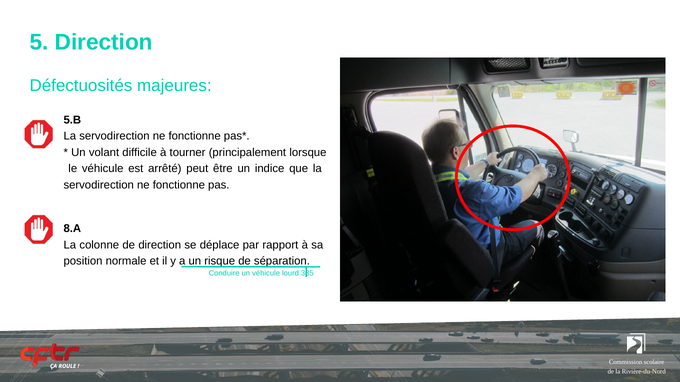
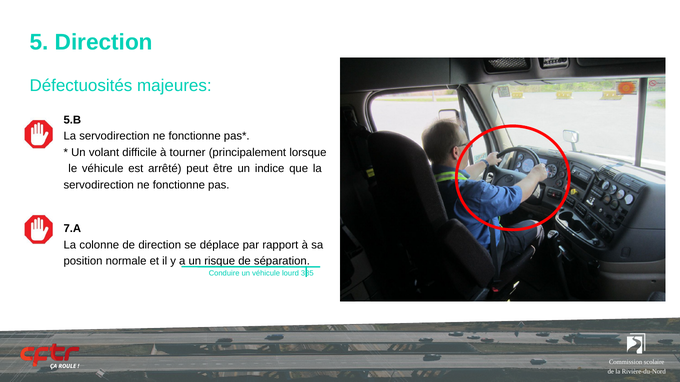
8.A: 8.A -> 7.A
